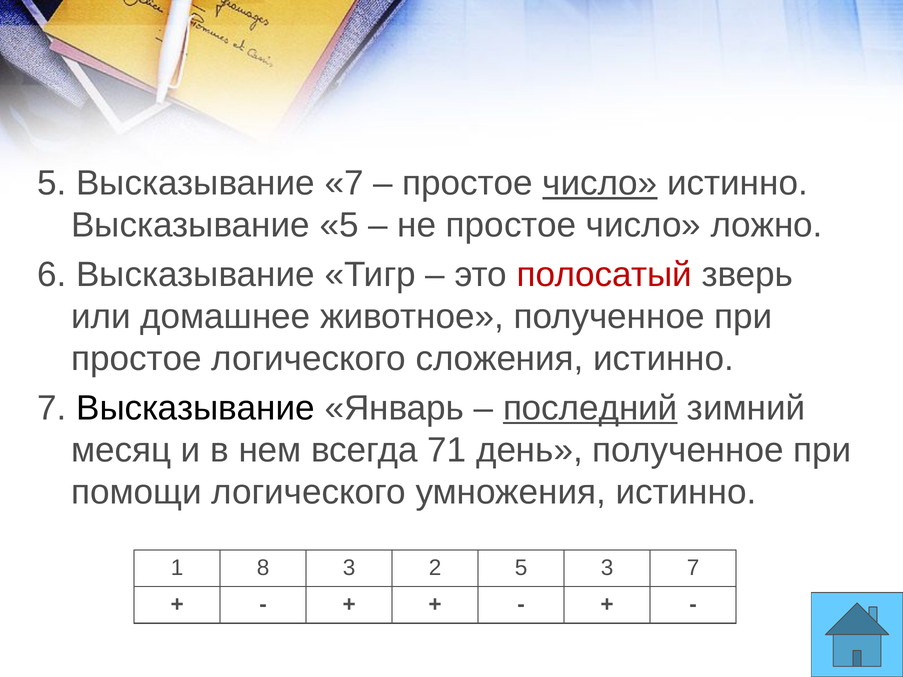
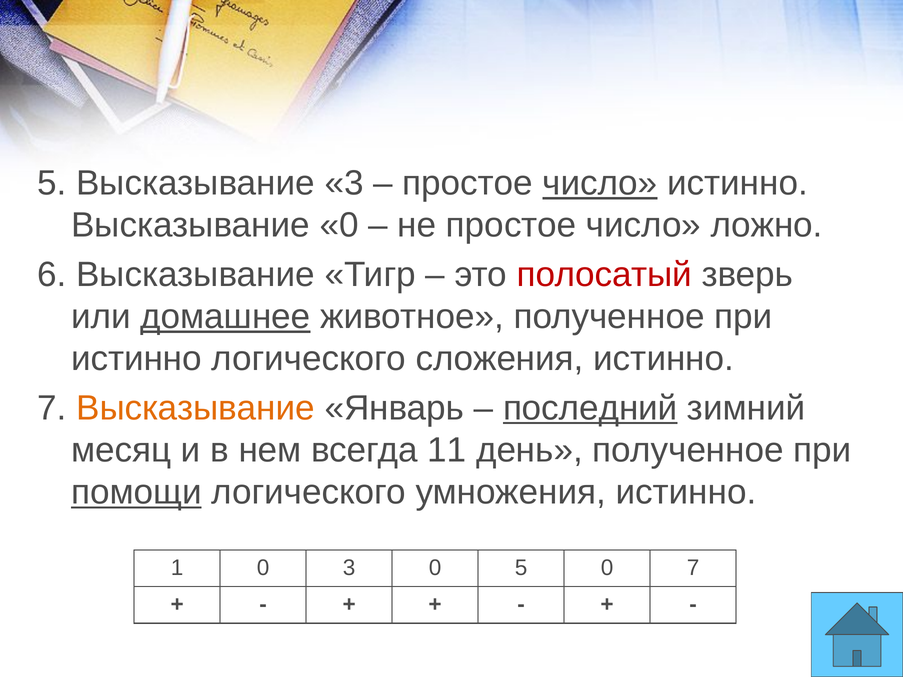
Высказывание 7: 7 -> 3
Высказывание 5: 5 -> 0
домашнее underline: none -> present
простое at (136, 359): простое -> истинно
Высказывание at (196, 408) colour: black -> orange
71: 71 -> 11
помощи underline: none -> present
1 8: 8 -> 0
3 2: 2 -> 0
5 3: 3 -> 0
